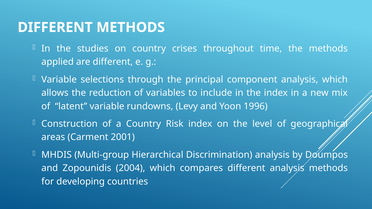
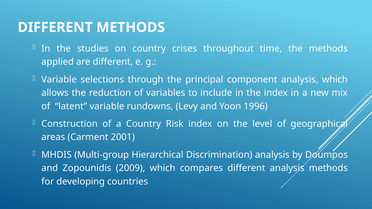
2004: 2004 -> 2009
